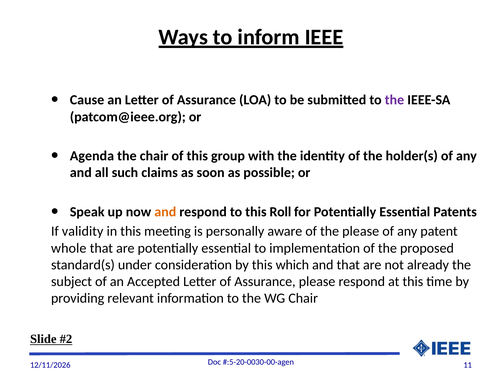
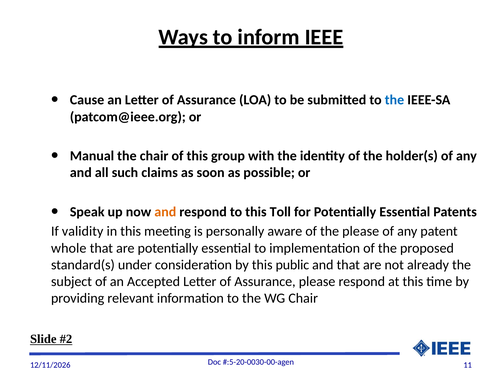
the at (394, 100) colour: purple -> blue
Agenda: Agenda -> Manual
Roll: Roll -> Toll
which: which -> public
